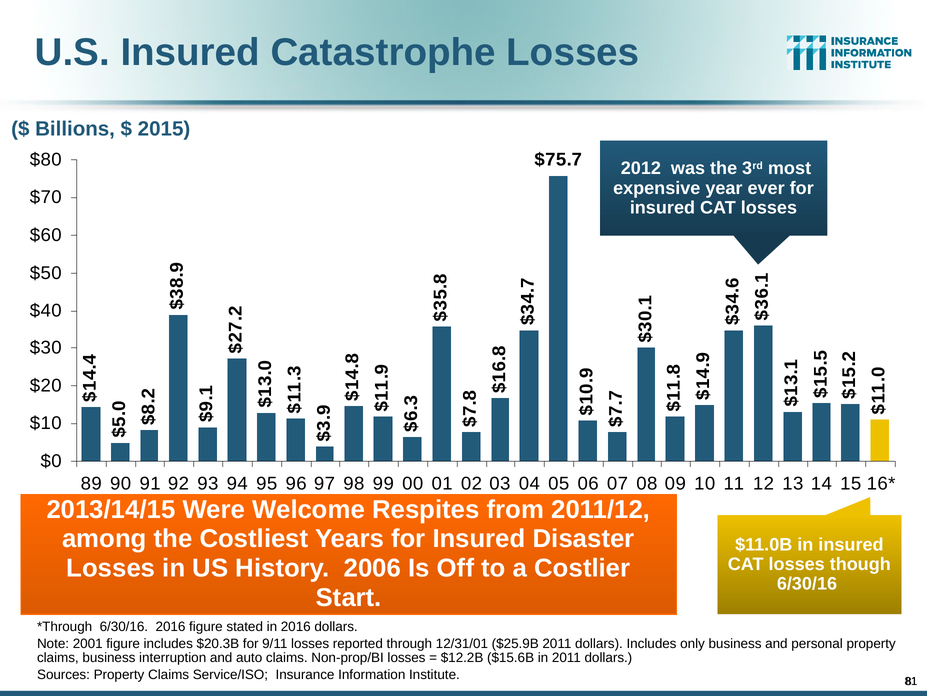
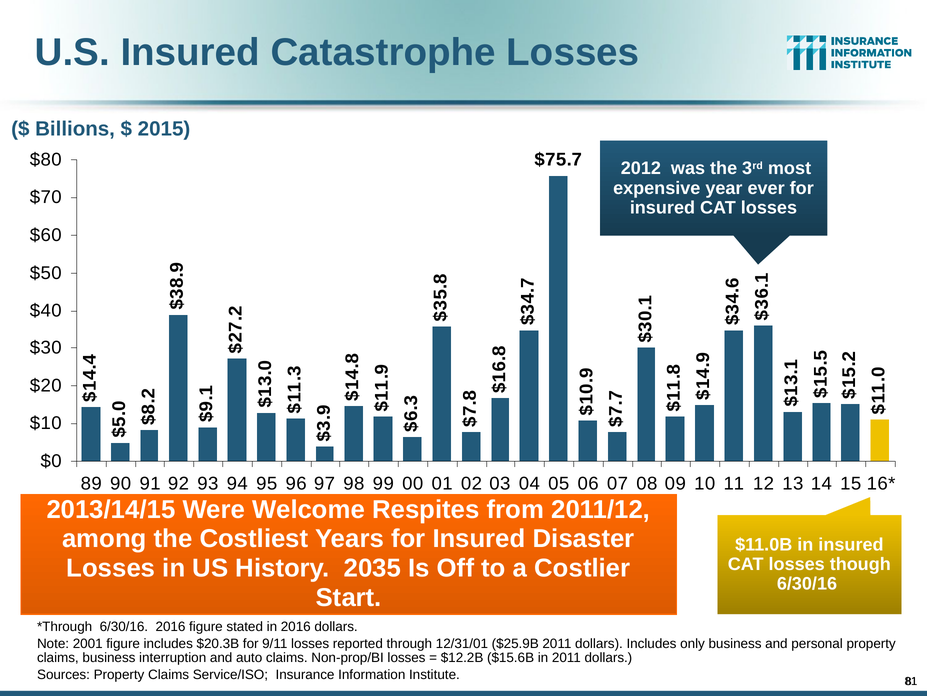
2006: 2006 -> 2035
